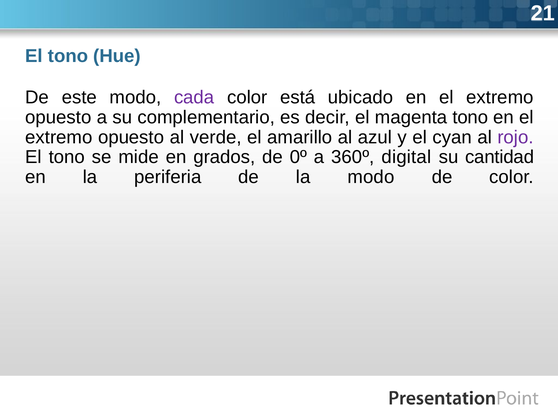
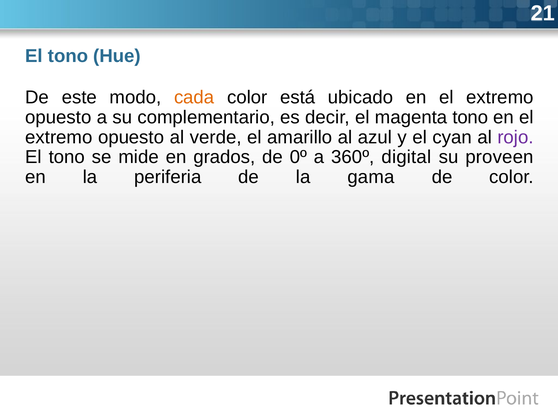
cada colour: purple -> orange
cantidad: cantidad -> proveen
la modo: modo -> gama
